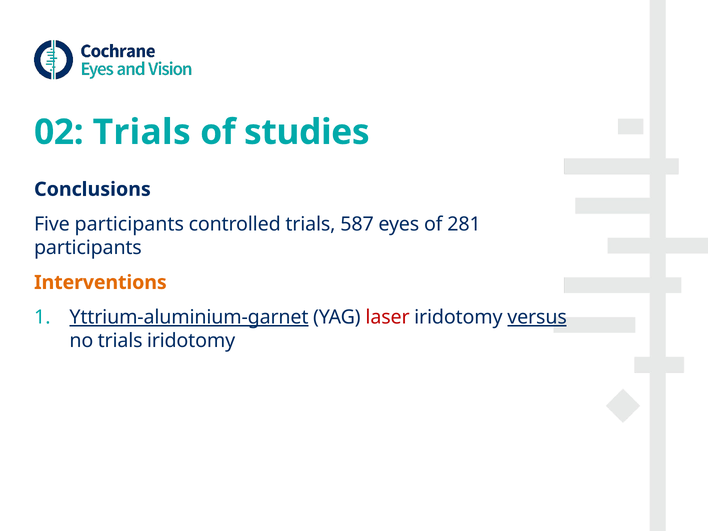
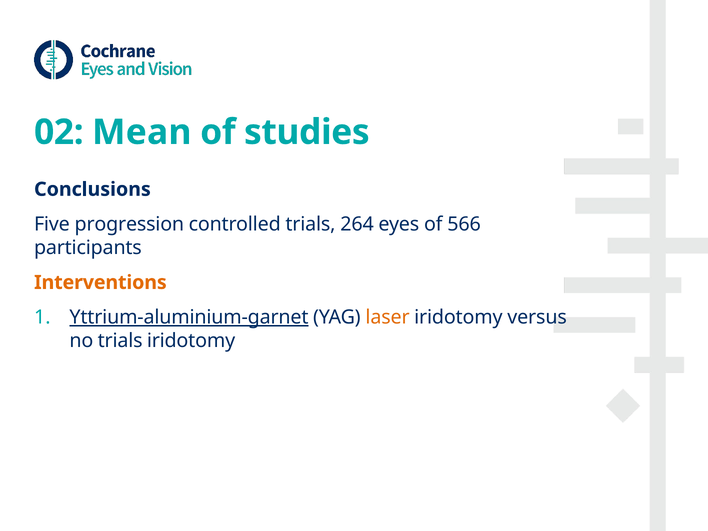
02 Trials: Trials -> Mean
Five participants: participants -> progression
587: 587 -> 264
281: 281 -> 566
laser colour: red -> orange
versus underline: present -> none
